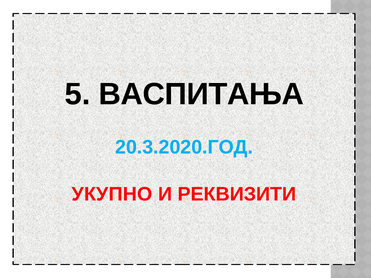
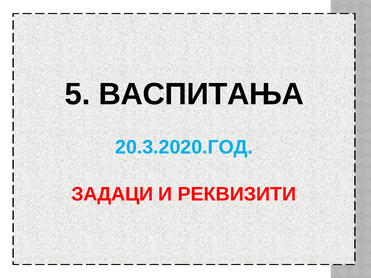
УКУПНО: УКУПНО -> ЗАДАЦИ
